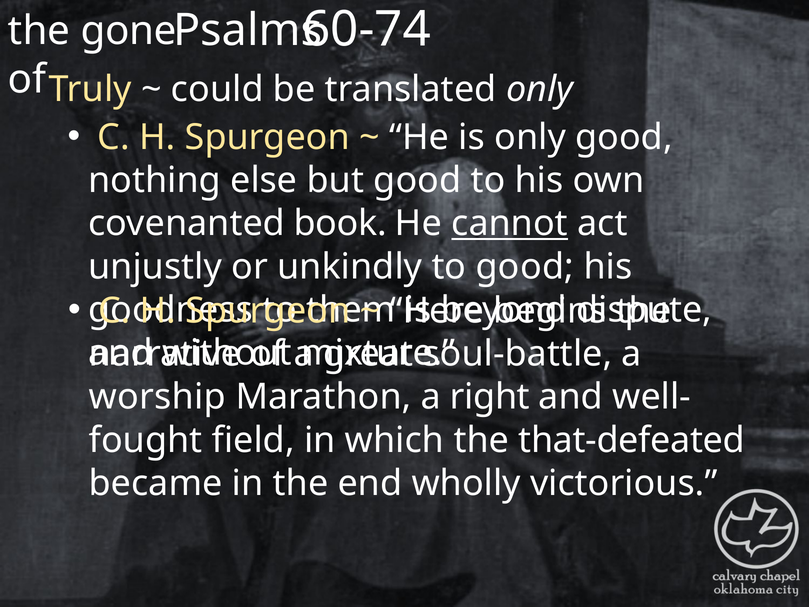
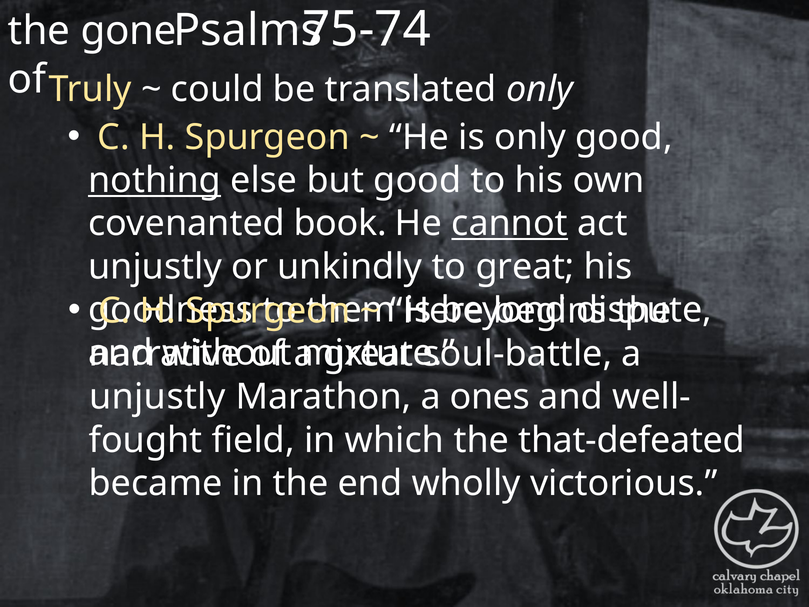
60-74: 60-74 -> 75-74
nothing underline: none -> present
to good: good -> great
worship at (157, 397): worship -> unjustly
right: right -> ones
